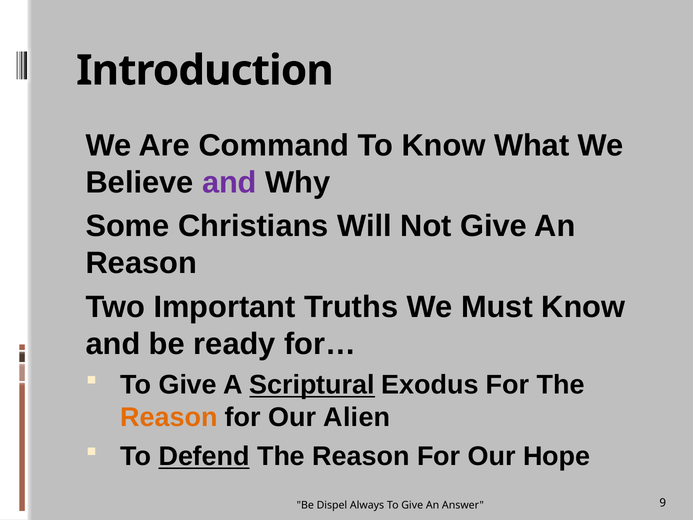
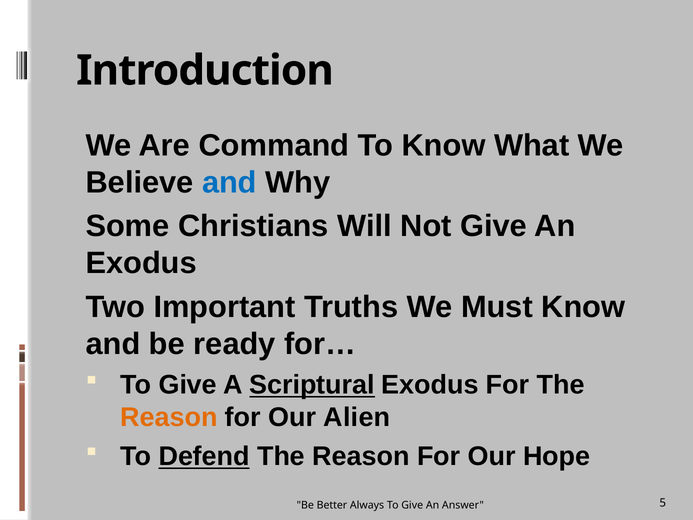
and at (229, 182) colour: purple -> blue
Reason at (141, 263): Reason -> Exodus
Dispel: Dispel -> Better
9: 9 -> 5
